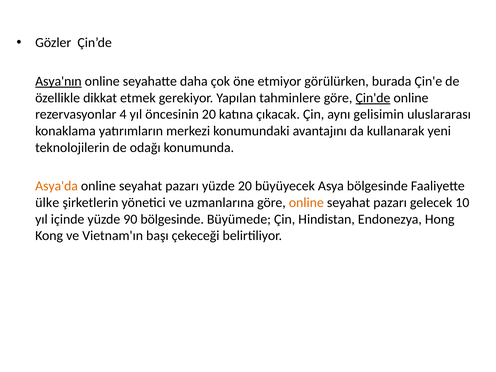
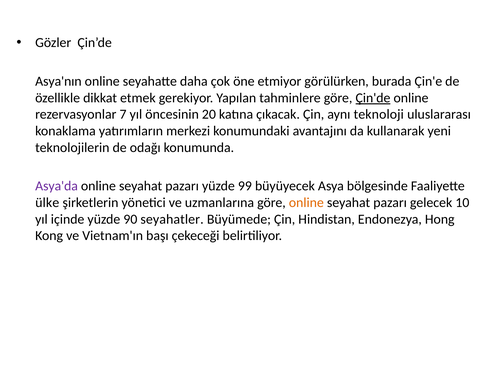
Asya'nın underline: present -> none
4: 4 -> 7
gelisimin: gelisimin -> teknoloji
Asya'da colour: orange -> purple
yüzde 20: 20 -> 99
90 bölgesinde: bölgesinde -> seyahatler
